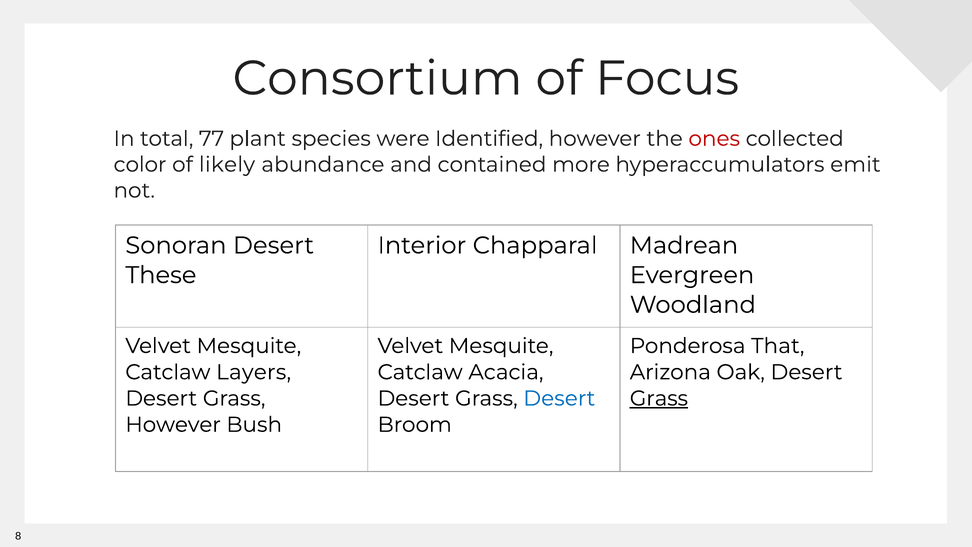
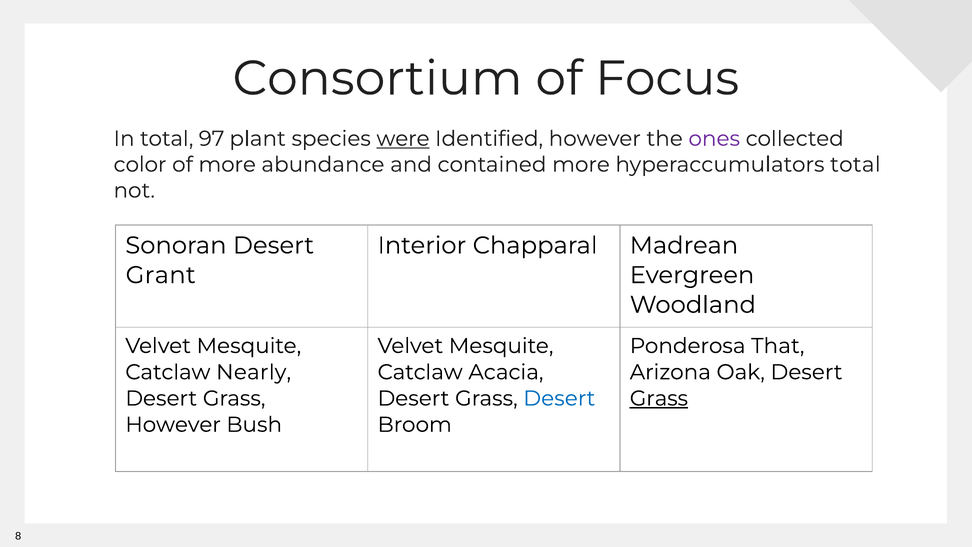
77: 77 -> 97
were underline: none -> present
ones colour: red -> purple
of likely: likely -> more
hyperaccumulators emit: emit -> total
These: These -> Grant
Layers: Layers -> Nearly
